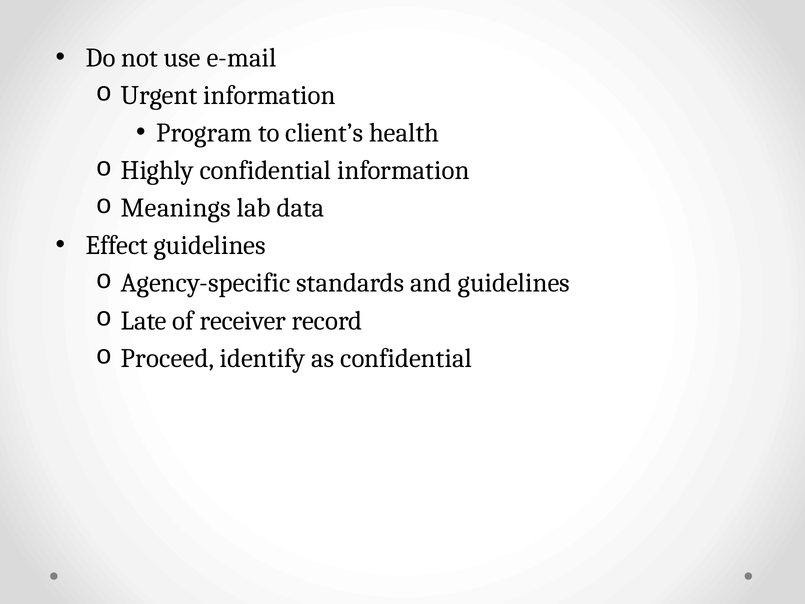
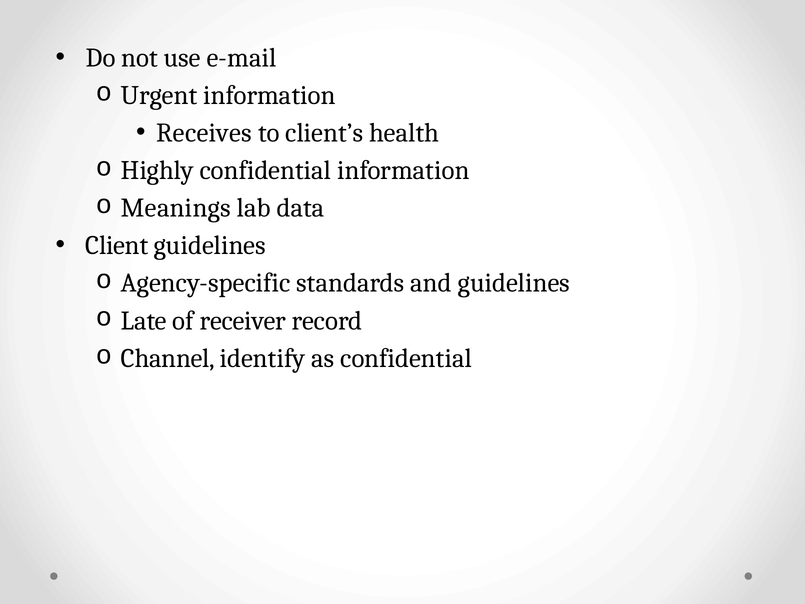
Program: Program -> Receives
Effect: Effect -> Client
Proceed: Proceed -> Channel
